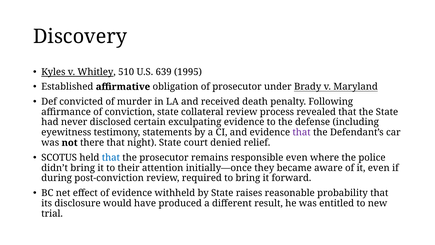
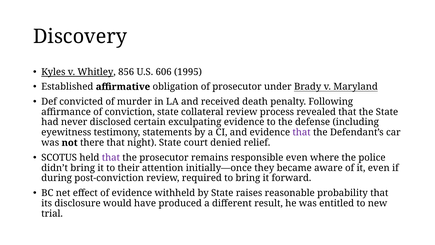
510: 510 -> 856
639: 639 -> 606
that at (111, 157) colour: blue -> purple
